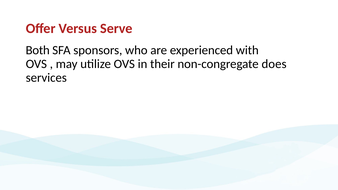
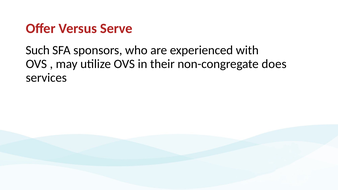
Both: Both -> Such
